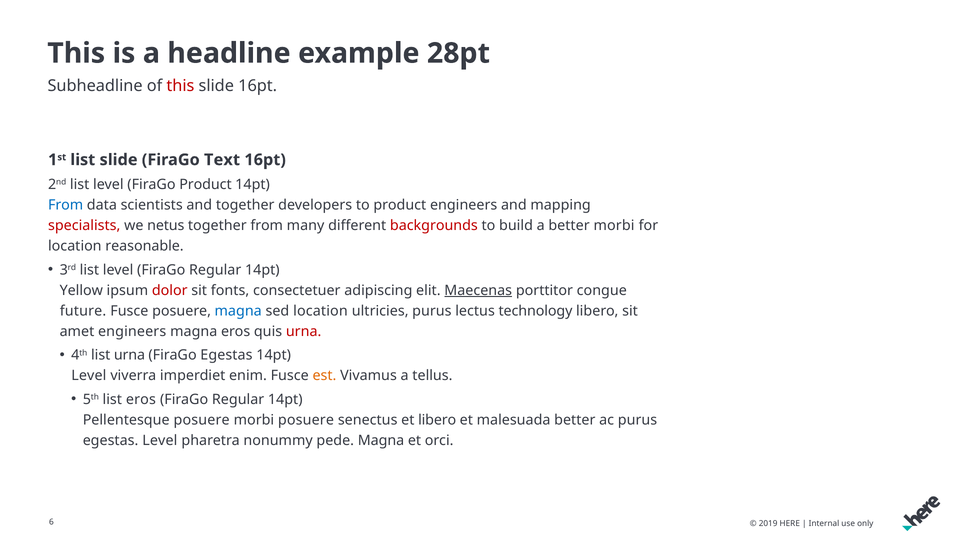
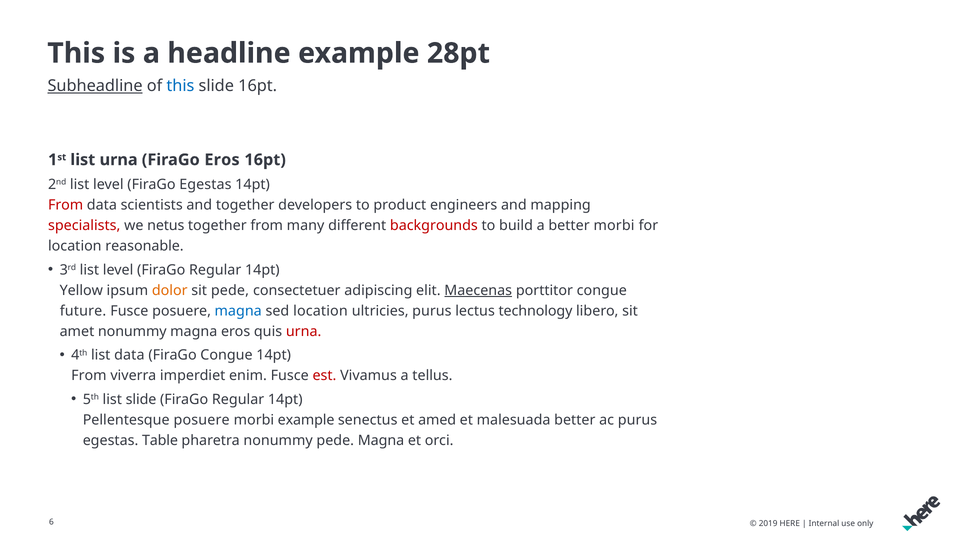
Subheadline underline: none -> present
this at (180, 86) colour: red -> blue
list slide: slide -> urna
FiraGo Text: Text -> Eros
FiraGo Product: Product -> Egestas
From at (66, 205) colour: blue -> red
dolor colour: red -> orange
sit fonts: fonts -> pede
amet engineers: engineers -> nonummy
list urna: urna -> data
FiraGo Egestas: Egestas -> Congue
Level at (89, 376): Level -> From
est colour: orange -> red
list eros: eros -> slide
morbi posuere: posuere -> example
et libero: libero -> amed
egestas Level: Level -> Table
